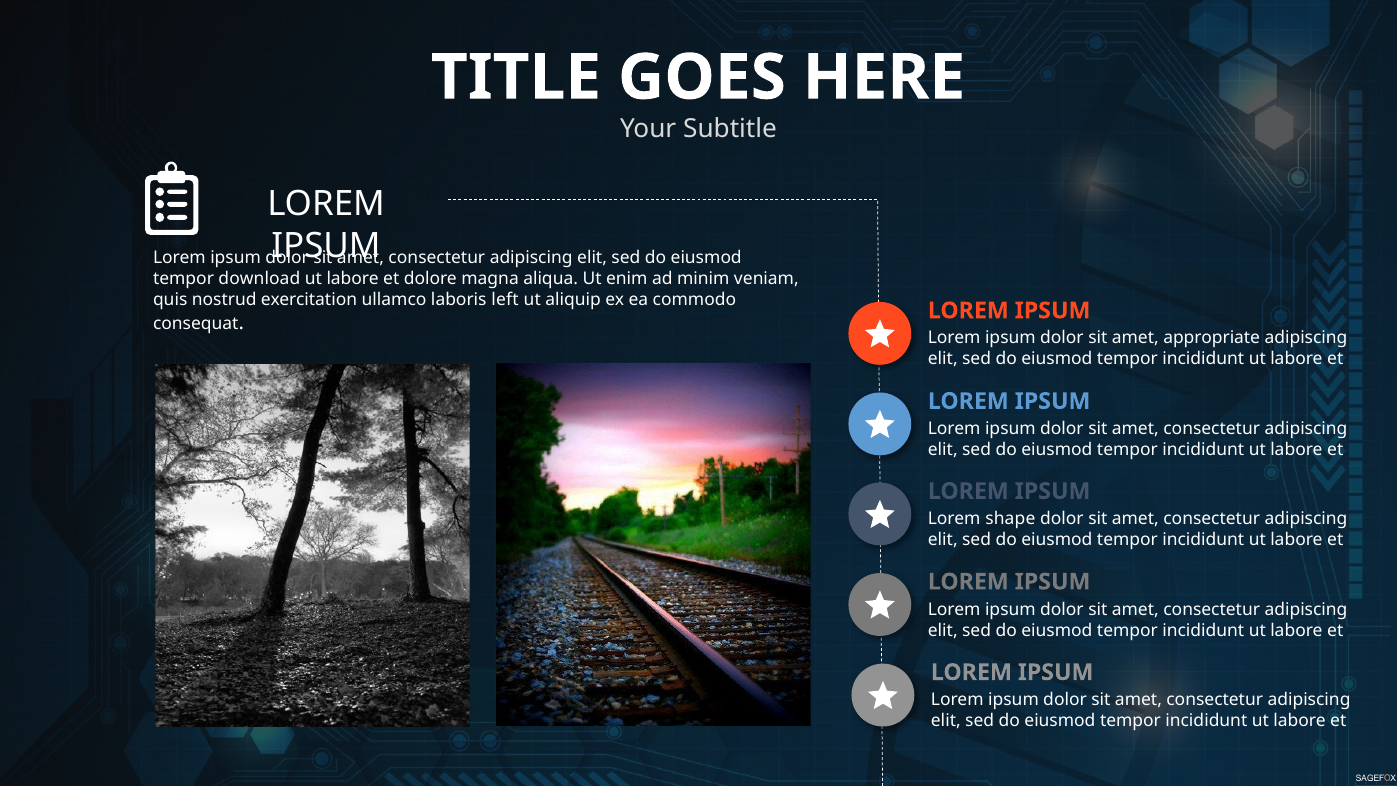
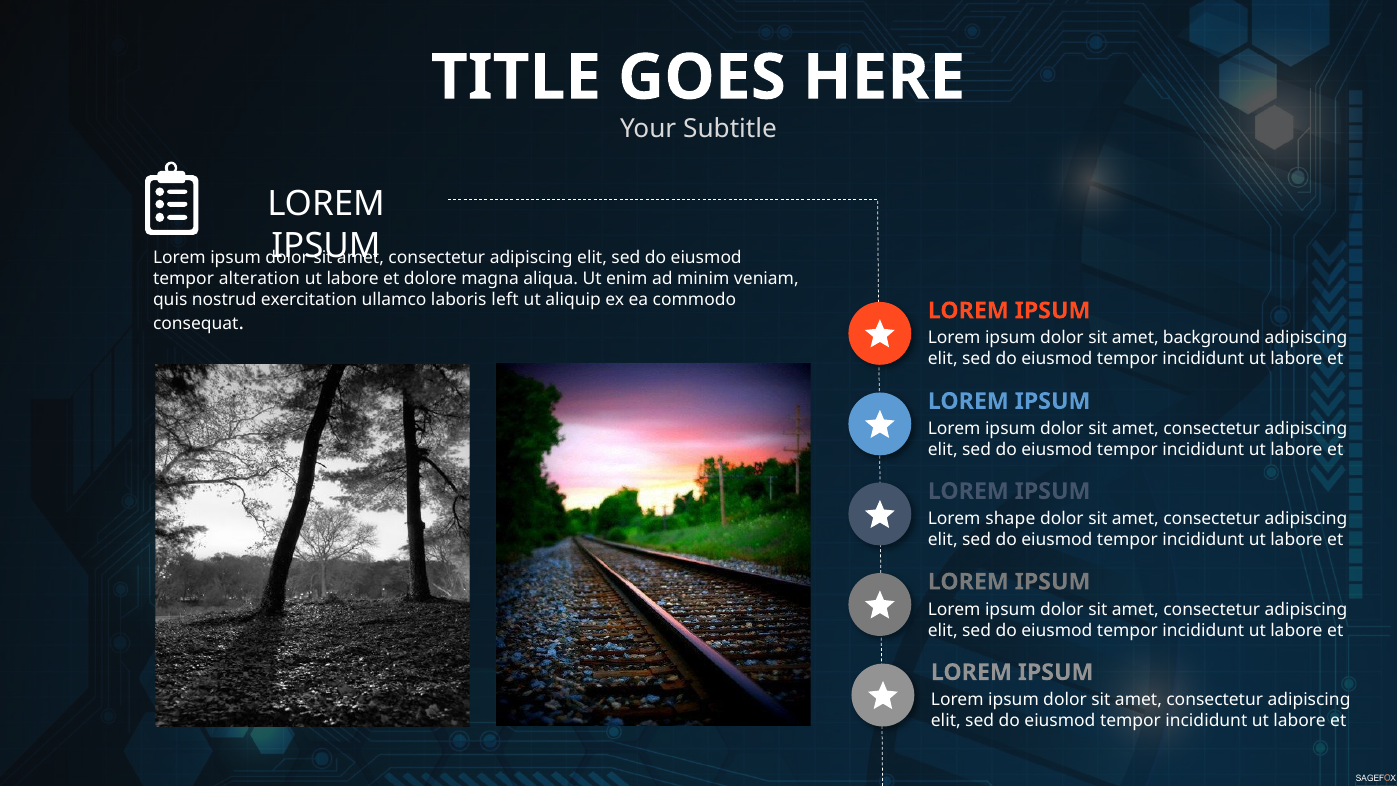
download: download -> alteration
appropriate: appropriate -> background
